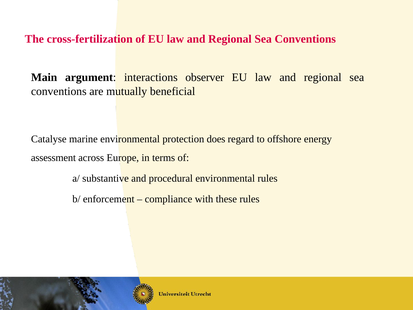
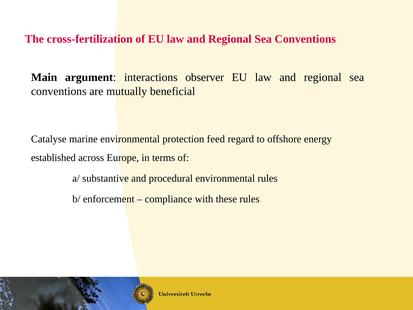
does: does -> feed
assessment: assessment -> established
